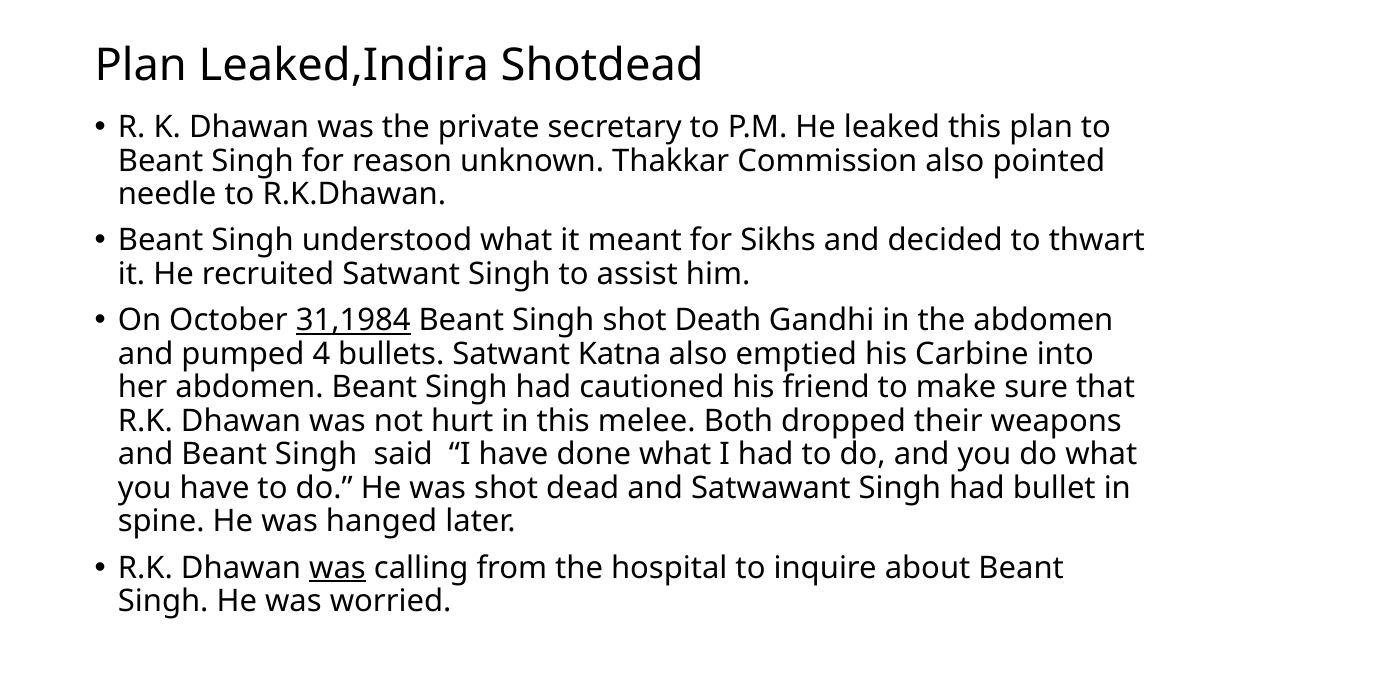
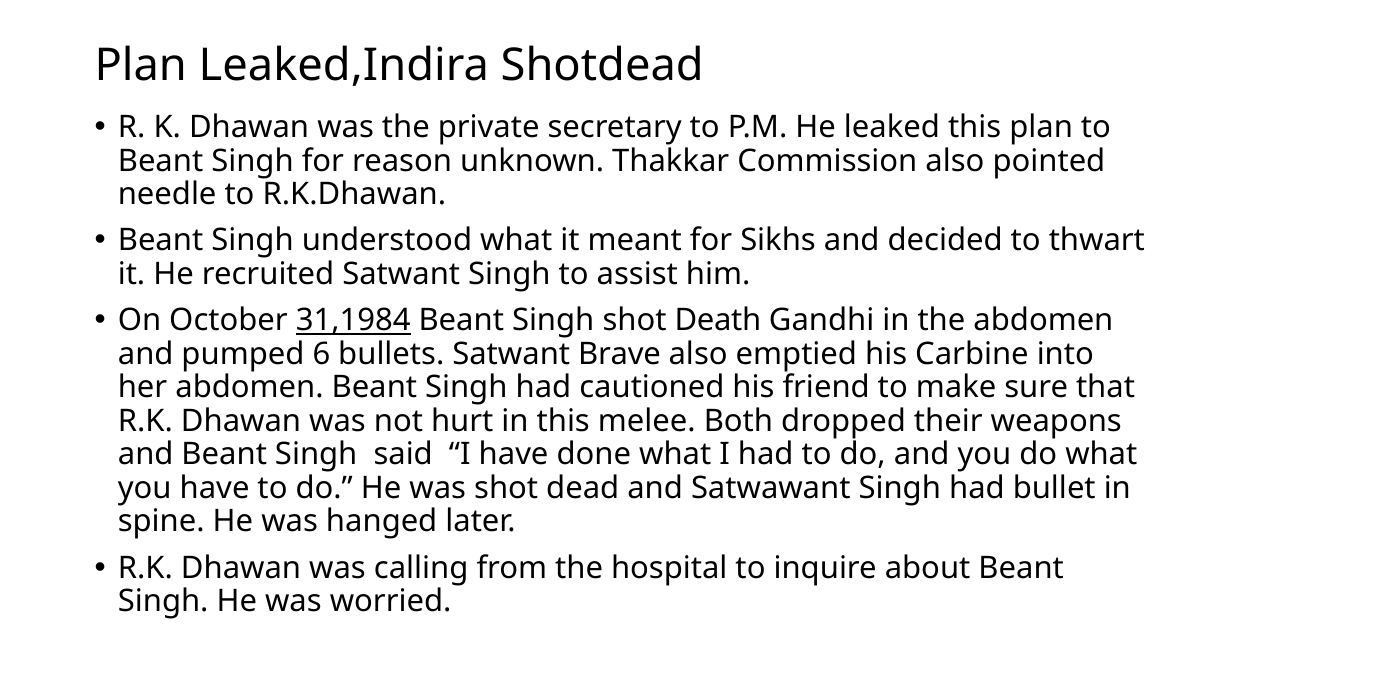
4: 4 -> 6
Katna: Katna -> Brave
was at (338, 568) underline: present -> none
